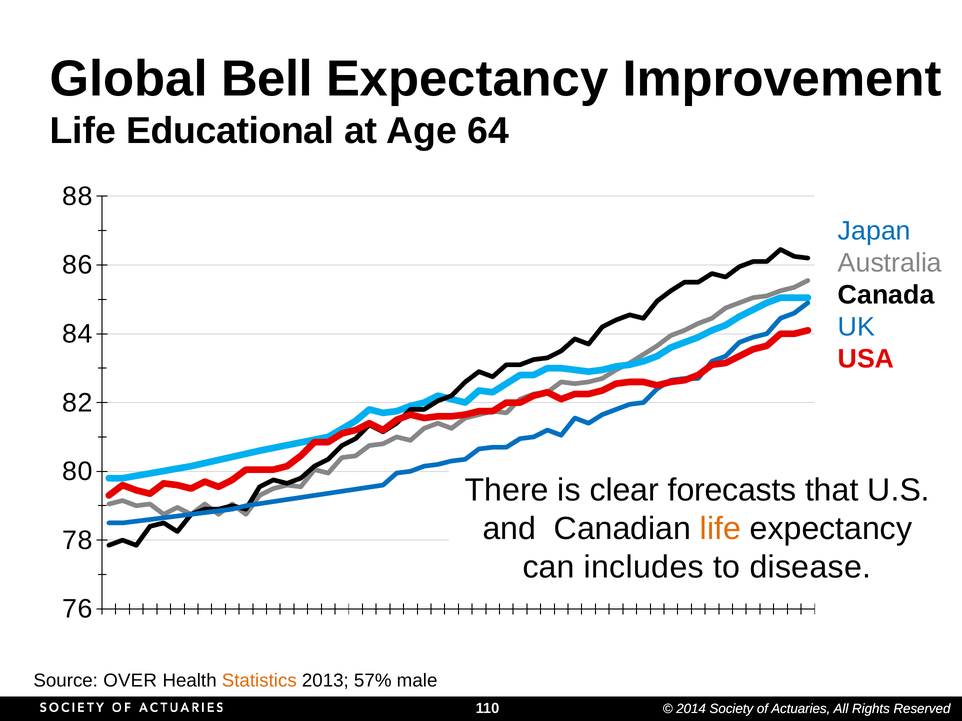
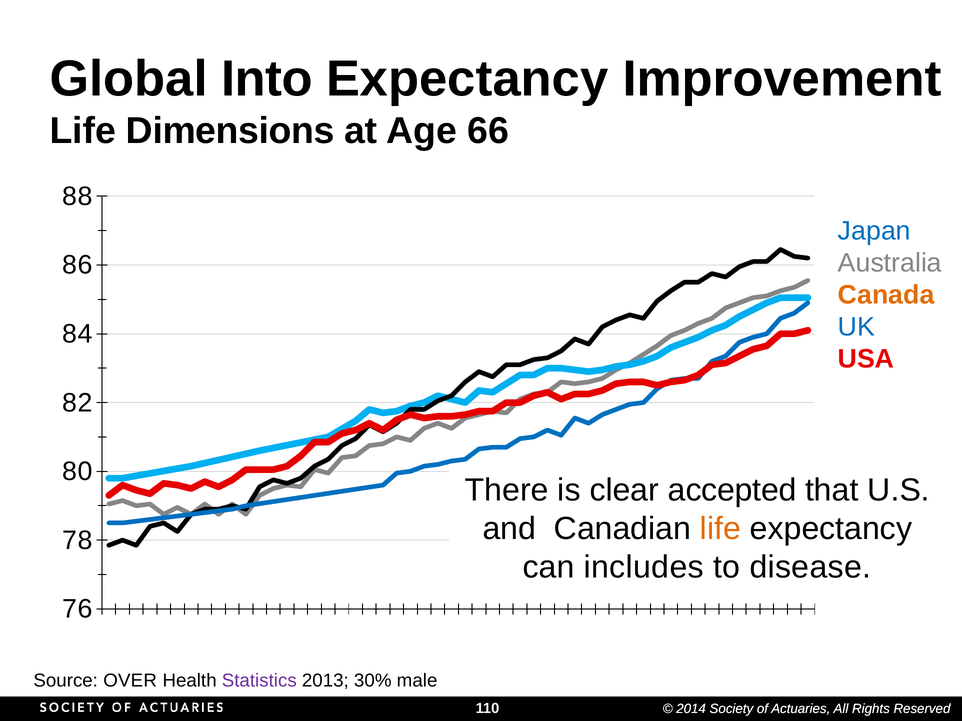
Bell: Bell -> Into
Educational: Educational -> Dimensions
64: 64 -> 66
Canada colour: black -> orange
forecasts: forecasts -> accepted
Statistics colour: orange -> purple
57%: 57% -> 30%
